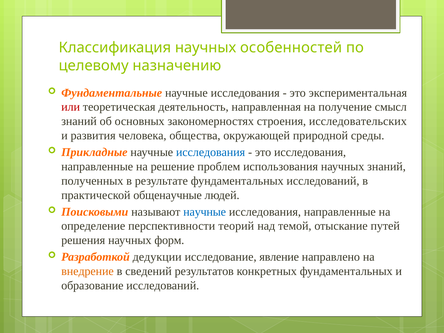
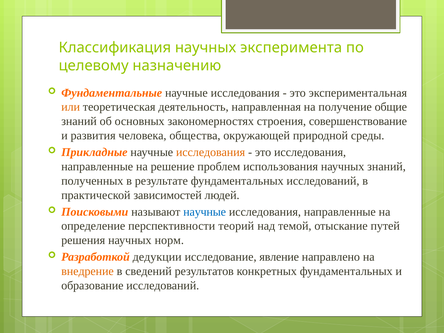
особенностей: особенностей -> эксперимента
или colour: red -> orange
смысл: смысл -> общие
исследовательских: исследовательских -> совершенствование
исследования at (211, 152) colour: blue -> orange
общенаучные: общенаучные -> зависимостей
форм: форм -> норм
